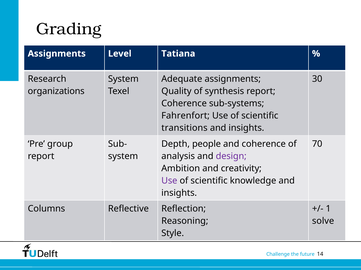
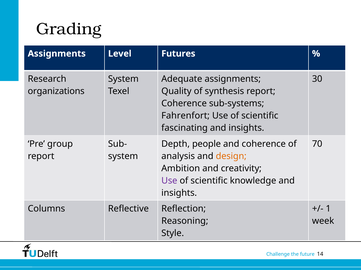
Tatiana: Tatiana -> Futures
transitions: transitions -> fascinating
design colour: purple -> orange
solve: solve -> week
